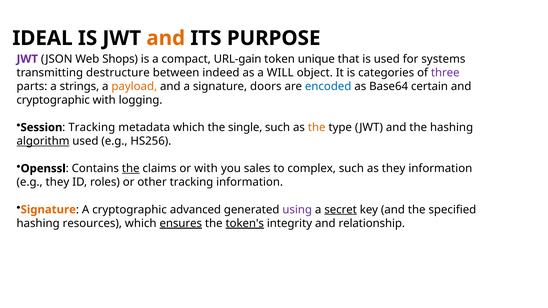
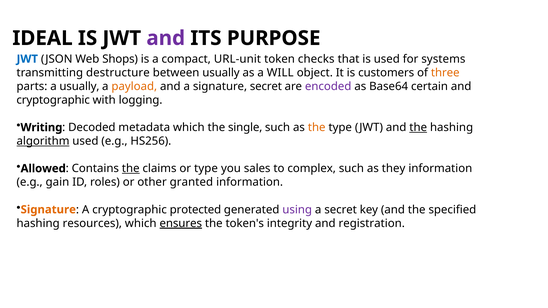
and at (166, 38) colour: orange -> purple
JWT at (27, 59) colour: purple -> blue
URL-gain: URL-gain -> URL-unit
unique: unique -> checks
between indeed: indeed -> usually
categories: categories -> customers
three colour: purple -> orange
a strings: strings -> usually
signature doors: doors -> secret
encoded colour: blue -> purple
Session: Session -> Writing
Tracking at (92, 128): Tracking -> Decoded
the at (418, 128) underline: none -> present
Openssl: Openssl -> Allowed
or with: with -> type
e.g they: they -> gain
other tracking: tracking -> granted
advanced: advanced -> protected
secret at (341, 210) underline: present -> none
token's underline: present -> none
relationship: relationship -> registration
